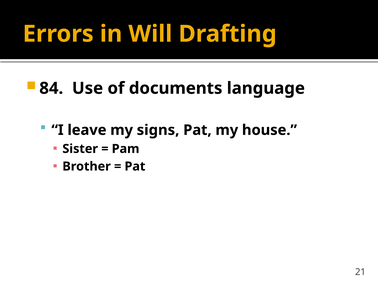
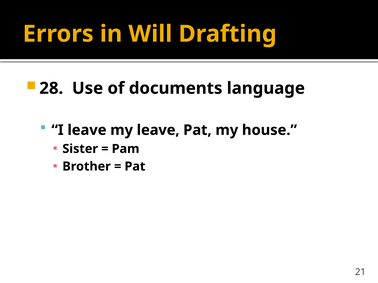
84: 84 -> 28
my signs: signs -> leave
